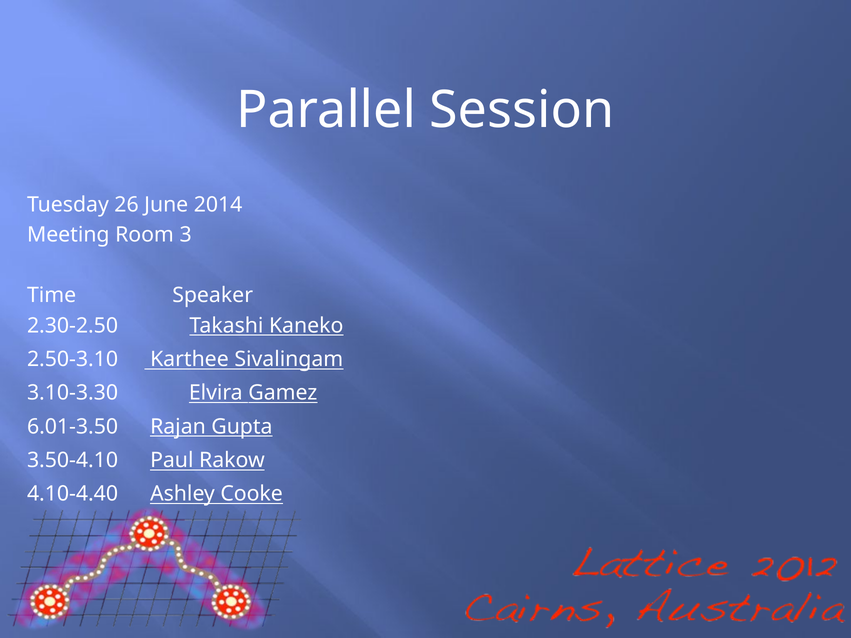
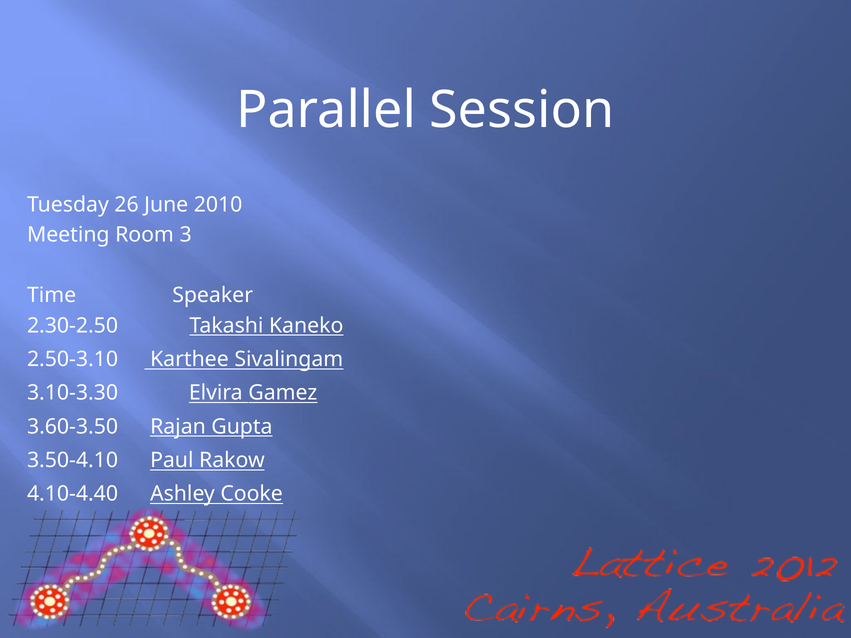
2014: 2014 -> 2010
6.01-3.50: 6.01-3.50 -> 3.60-3.50
